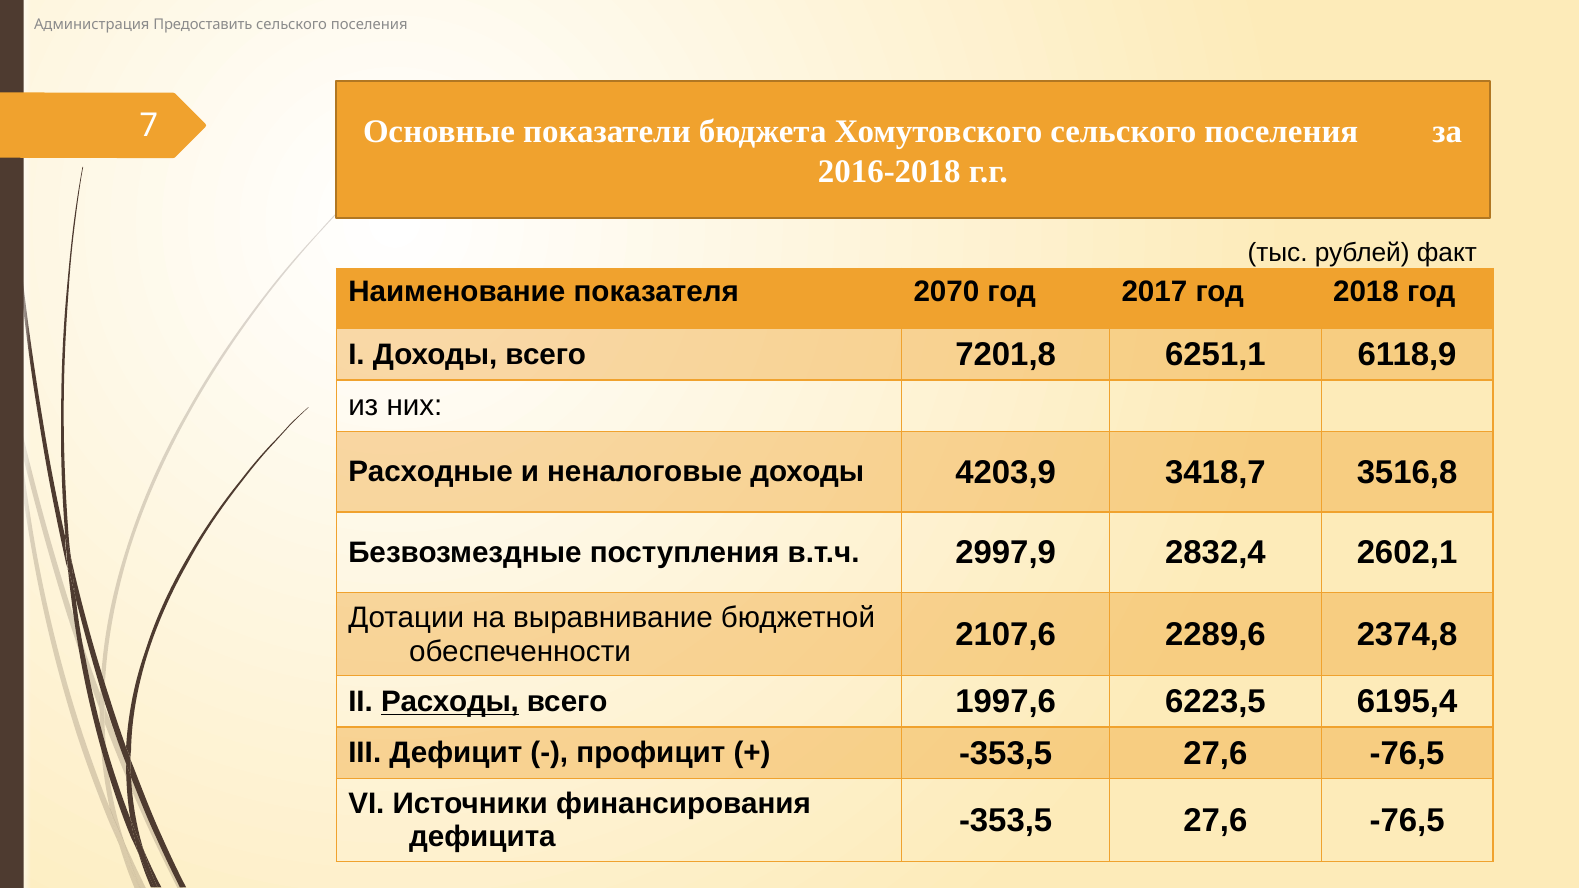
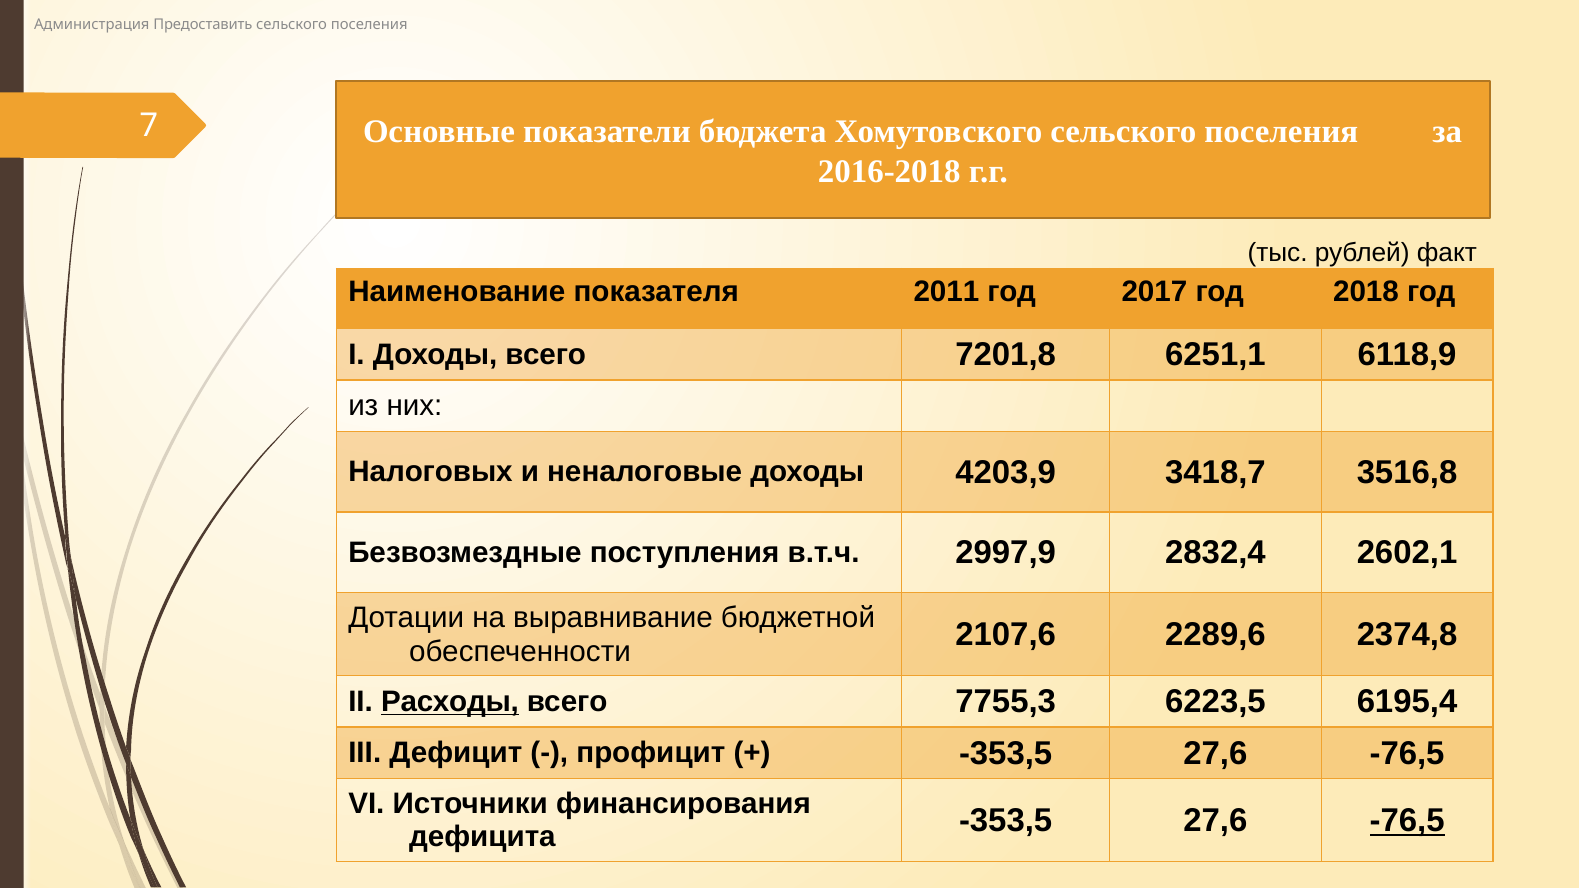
2070: 2070 -> 2011
Расходные: Расходные -> Налоговых
1997,6: 1997,6 -> 7755,3
-76,5 at (1407, 821) underline: none -> present
